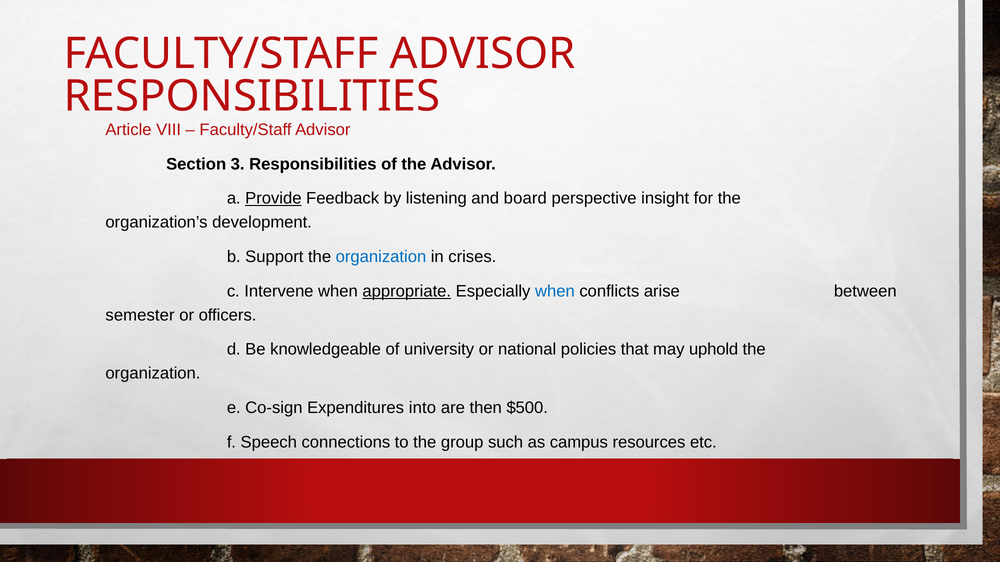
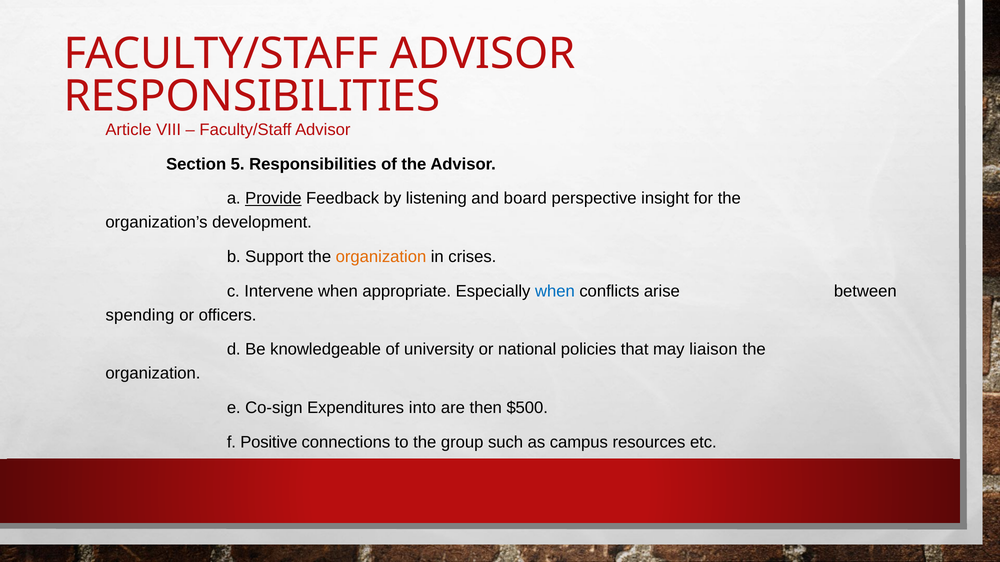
3: 3 -> 5
organization at (381, 257) colour: blue -> orange
appropriate underline: present -> none
semester: semester -> spending
uphold: uphold -> liaison
Speech: Speech -> Positive
